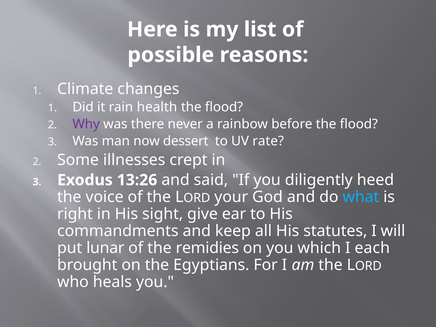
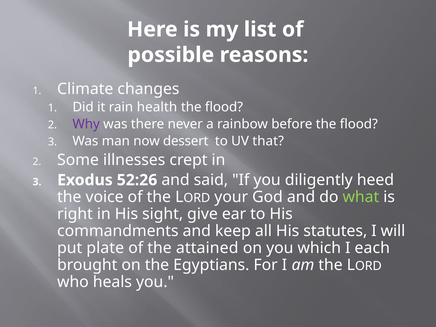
rate: rate -> that
13:26: 13:26 -> 52:26
what colour: light blue -> light green
lunar: lunar -> plate
remidies: remidies -> attained
